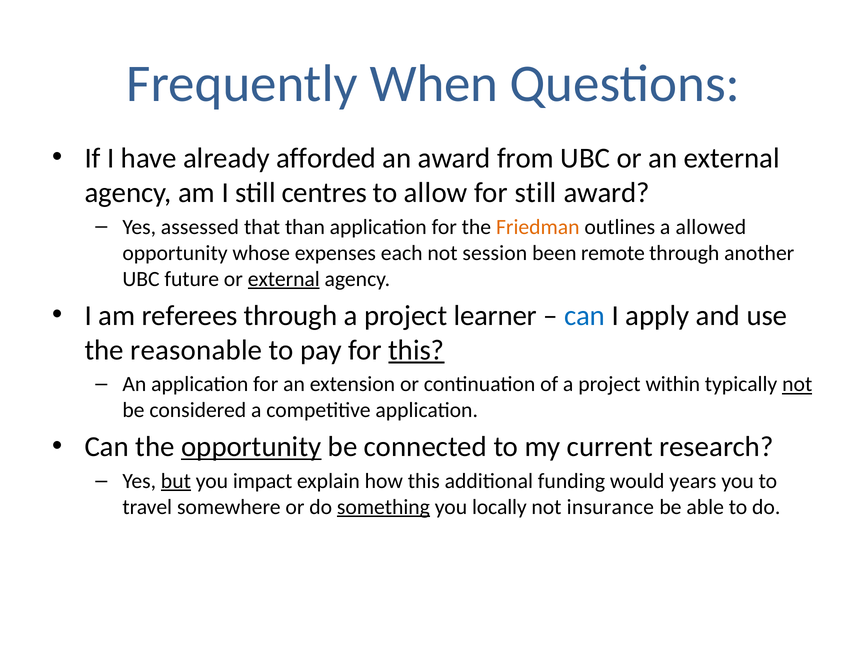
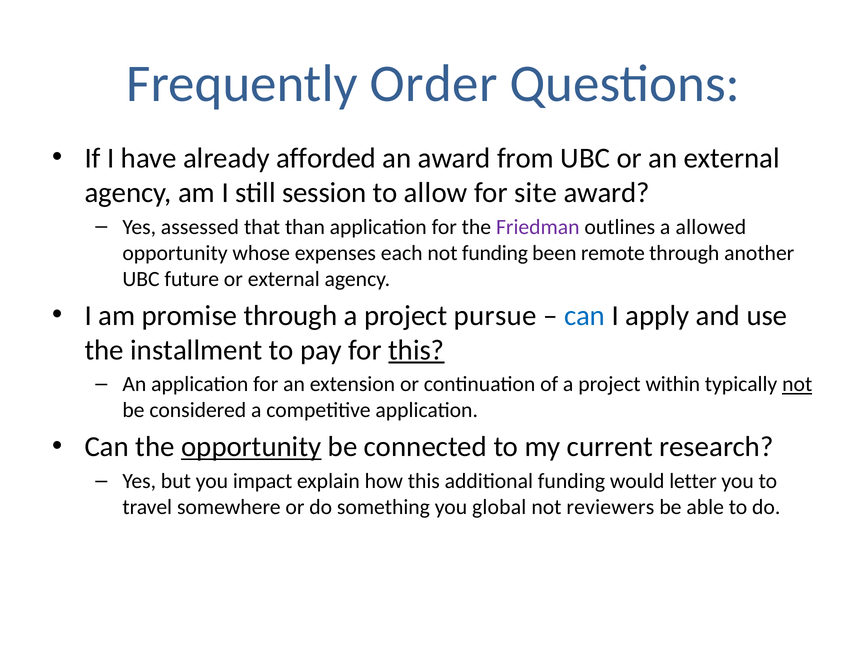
When: When -> Order
centres: centres -> session
for still: still -> site
Friedman colour: orange -> purple
not session: session -> funding
external at (284, 279) underline: present -> none
referees: referees -> promise
learner: learner -> pursue
reasonable: reasonable -> installment
but underline: present -> none
years: years -> letter
something underline: present -> none
locally: locally -> global
insurance: insurance -> reviewers
